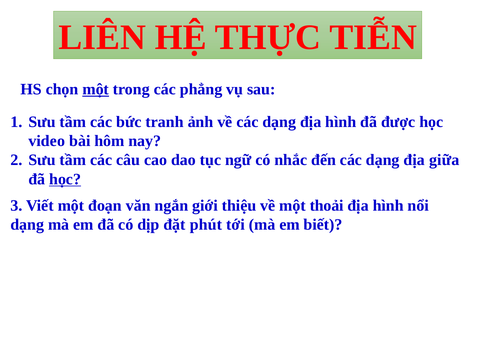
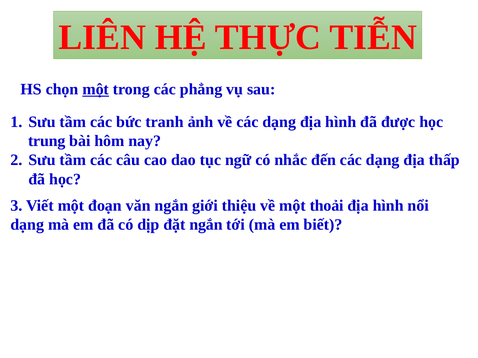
video: video -> trung
giữa: giữa -> thấp
học at (65, 179) underline: present -> none
đặt phút: phút -> ngắn
